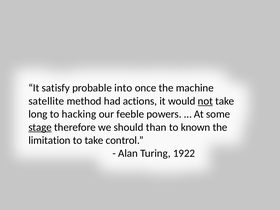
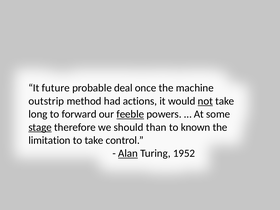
satisfy: satisfy -> future
into: into -> deal
satellite: satellite -> outstrip
hacking: hacking -> forward
feeble underline: none -> present
Alan underline: none -> present
1922: 1922 -> 1952
